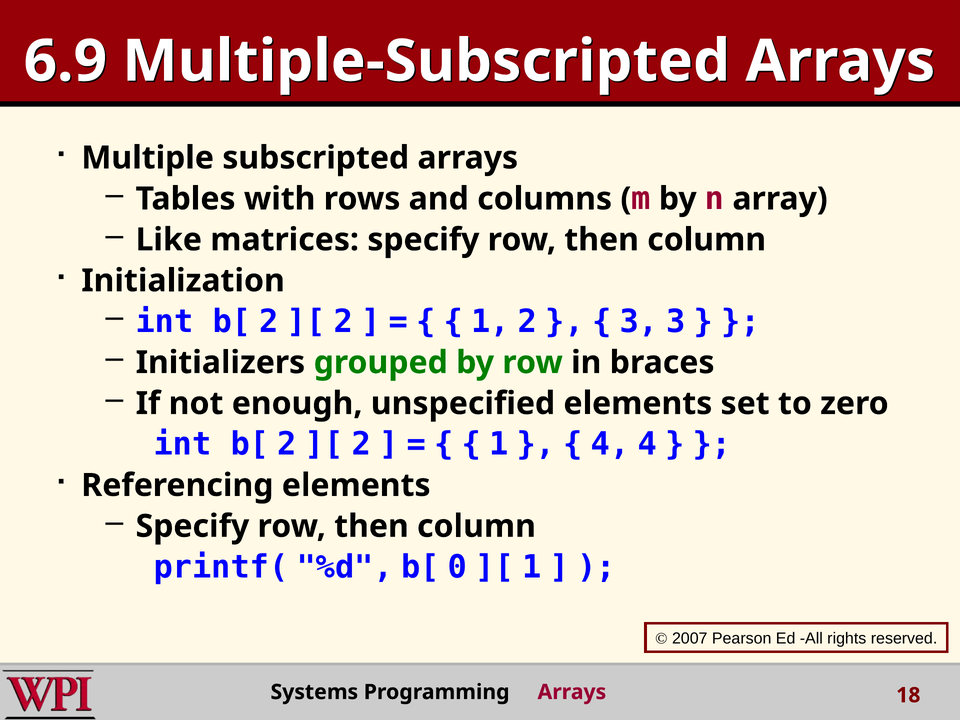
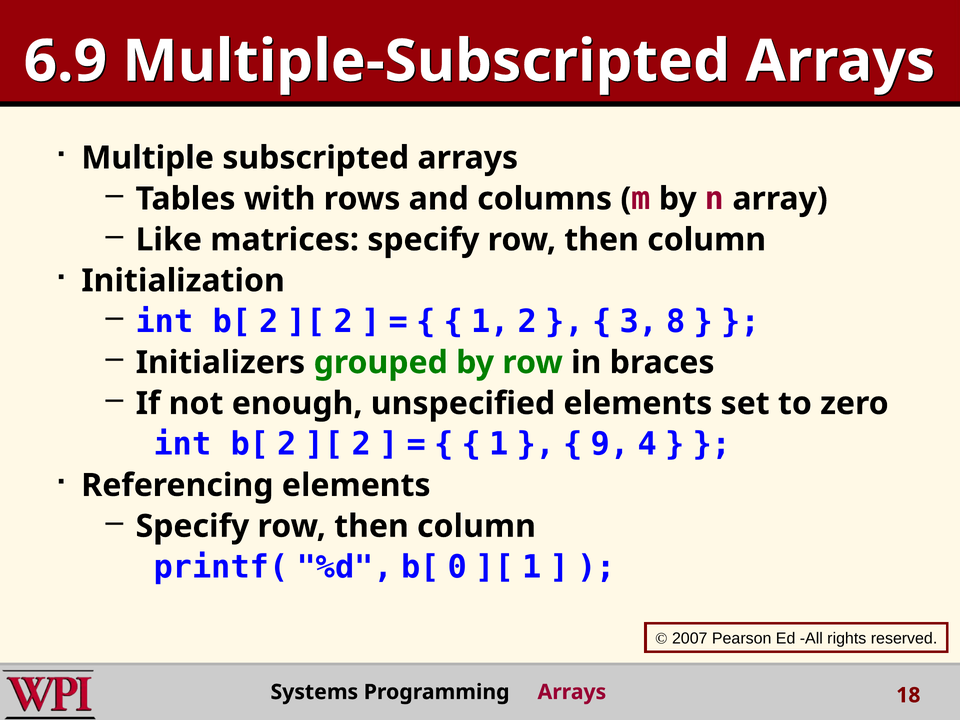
3 3: 3 -> 8
4 at (610, 444): 4 -> 9
